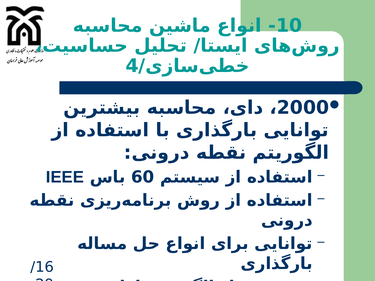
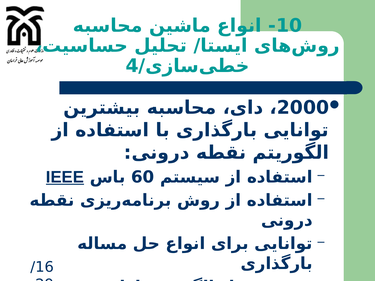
IEEE underline: none -> present
